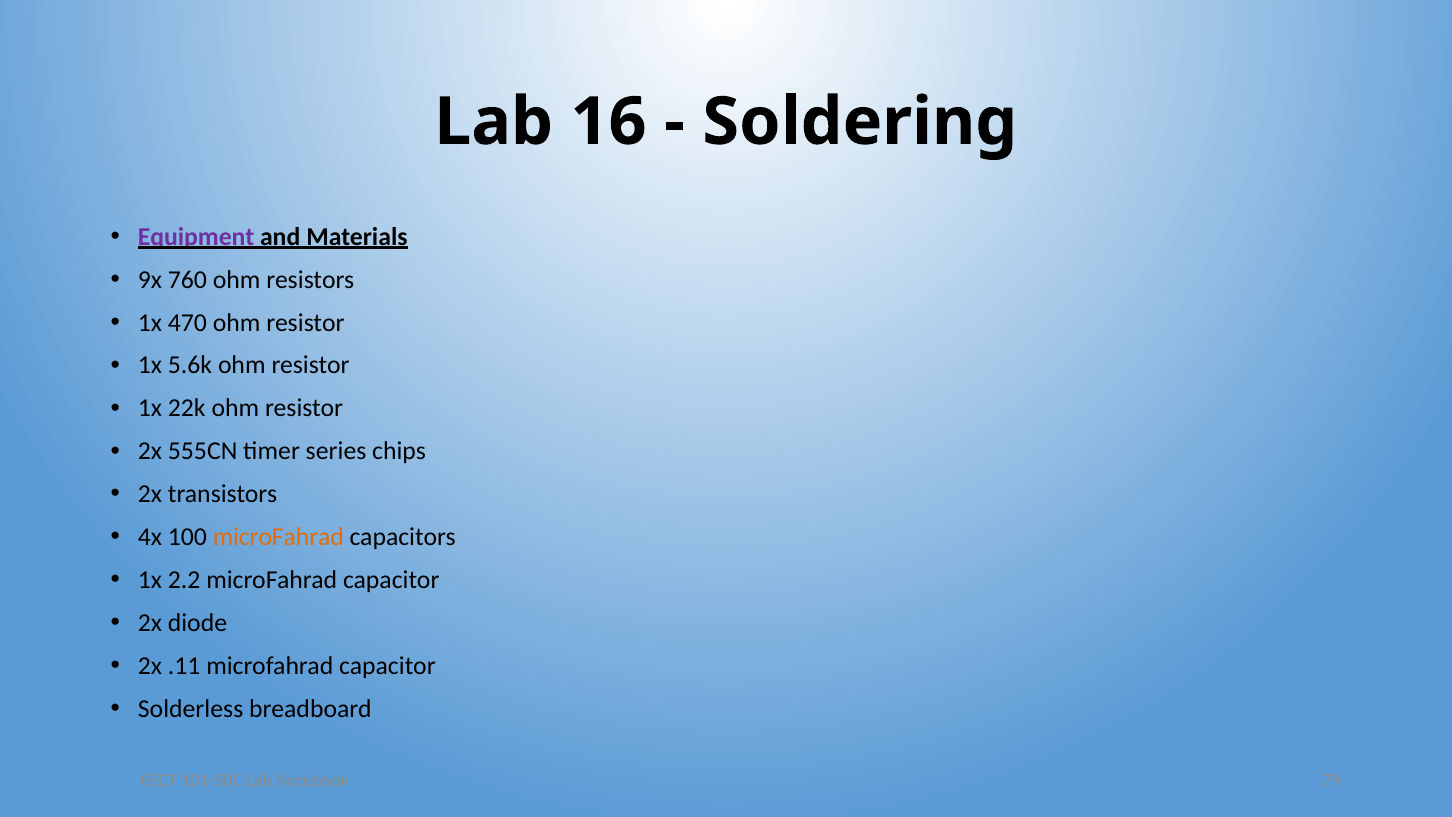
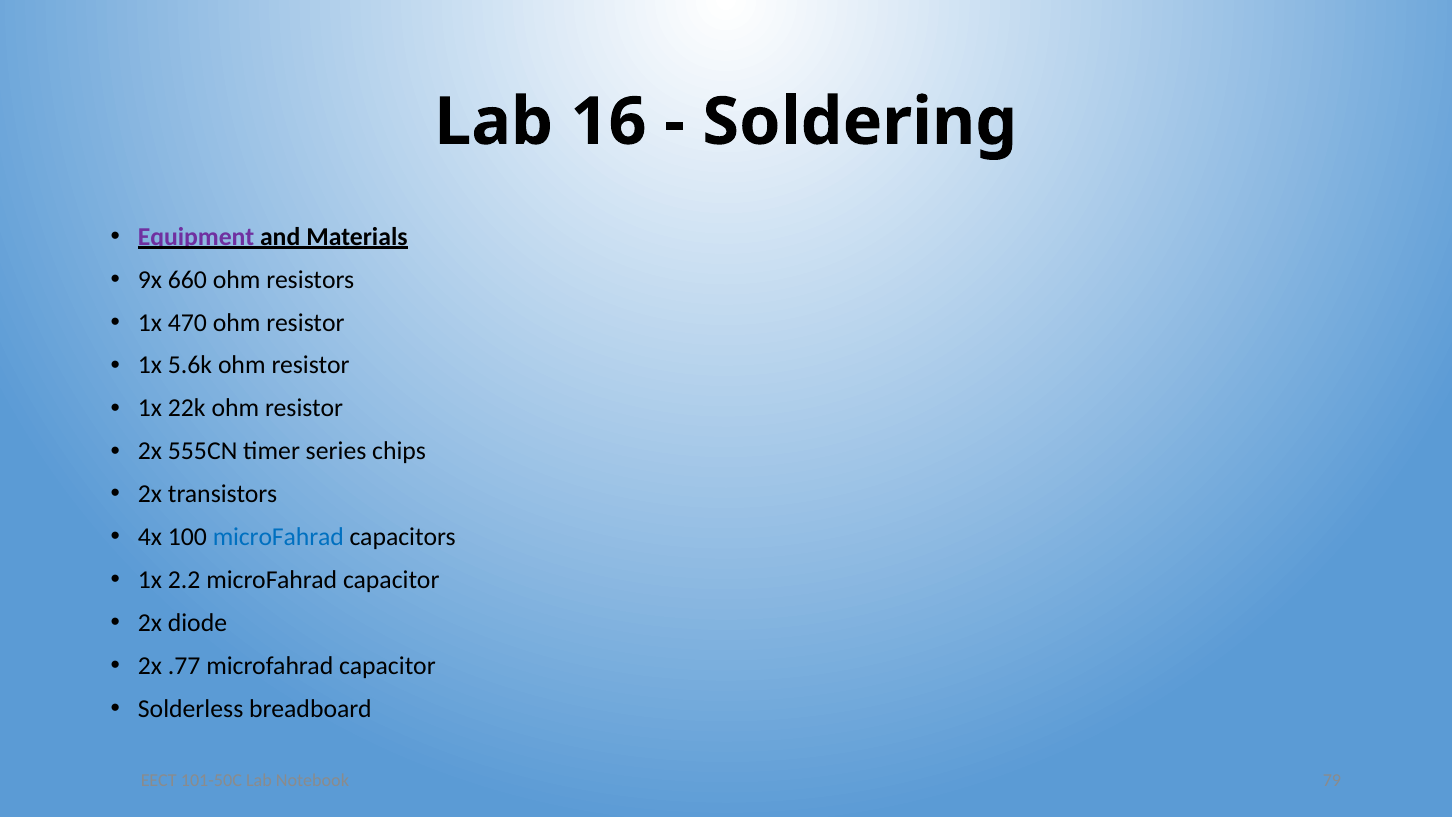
760: 760 -> 660
microFahrad at (278, 537) colour: orange -> blue
.11: .11 -> .77
